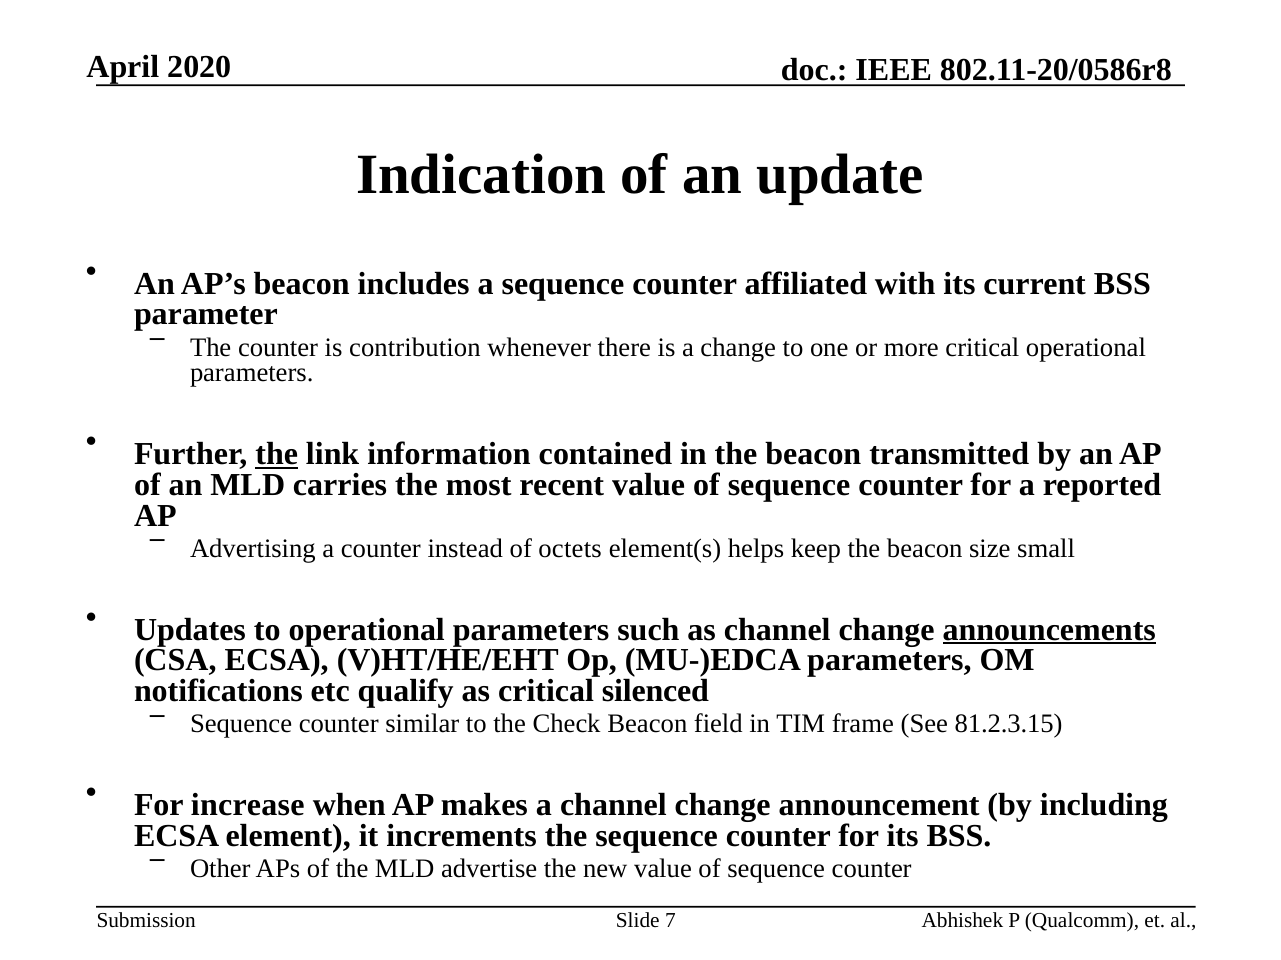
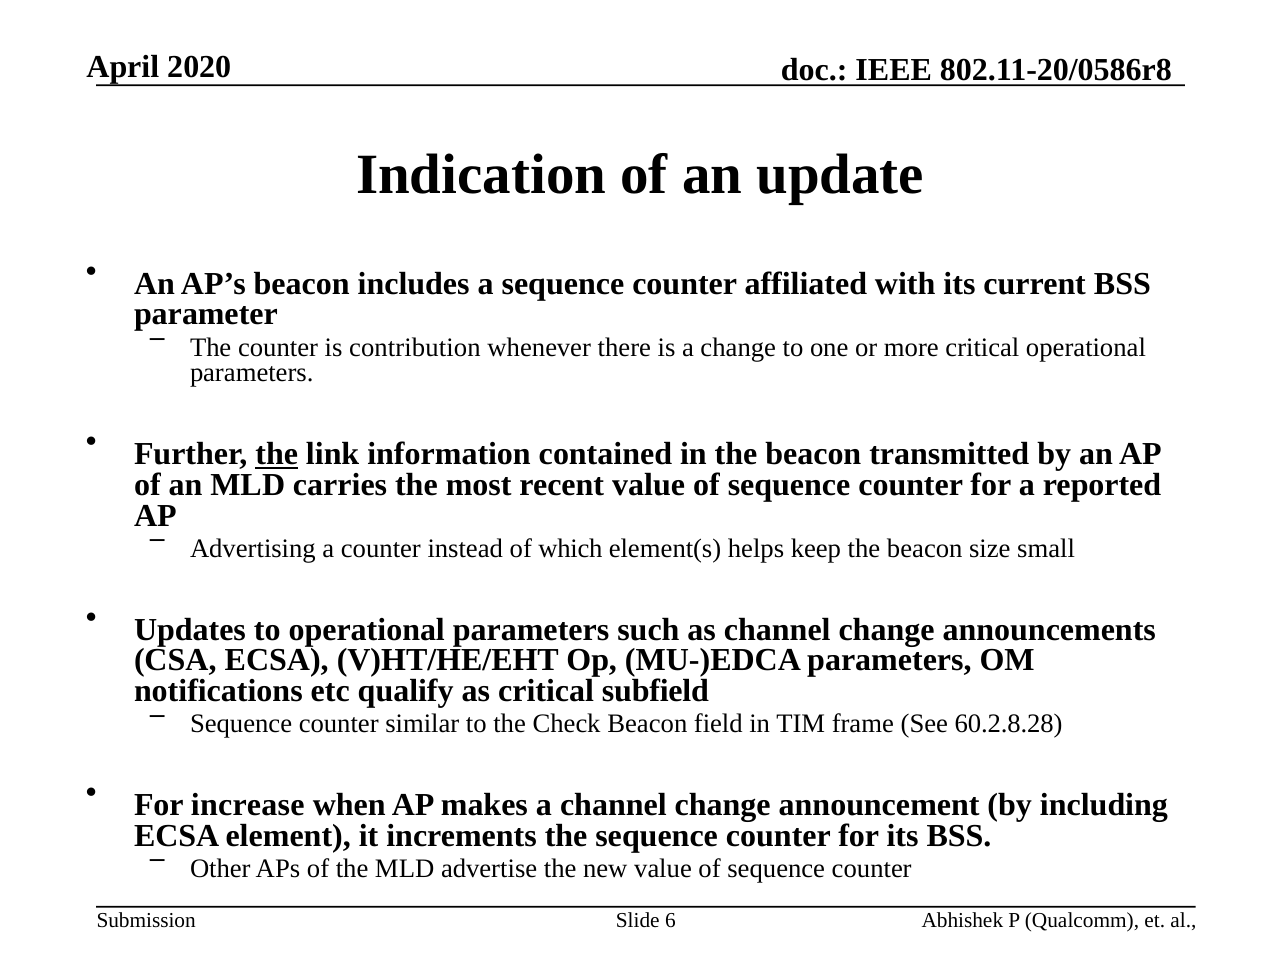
octets: octets -> which
announcements underline: present -> none
silenced: silenced -> subfield
81.2.3.15: 81.2.3.15 -> 60.2.8.28
7: 7 -> 6
